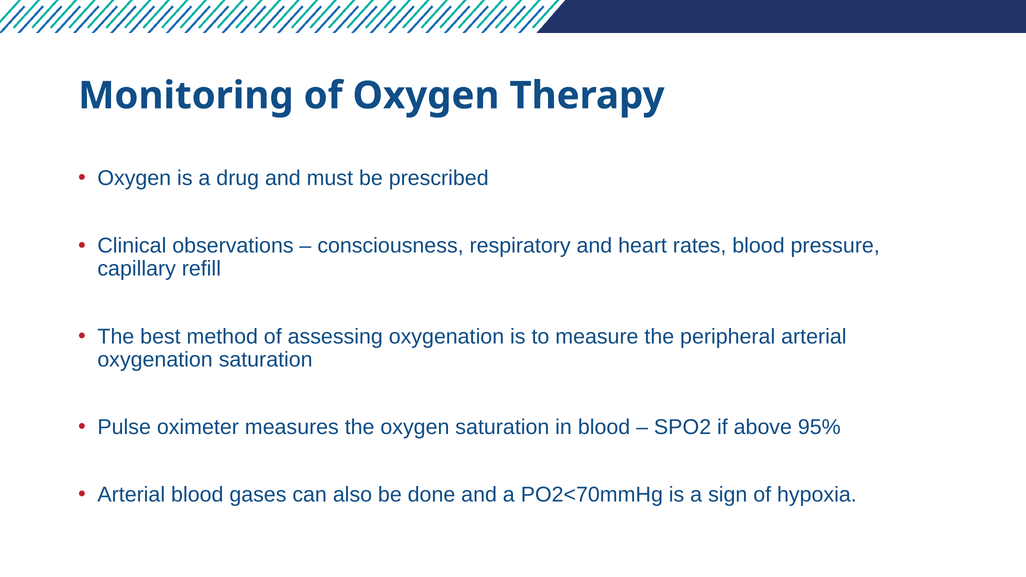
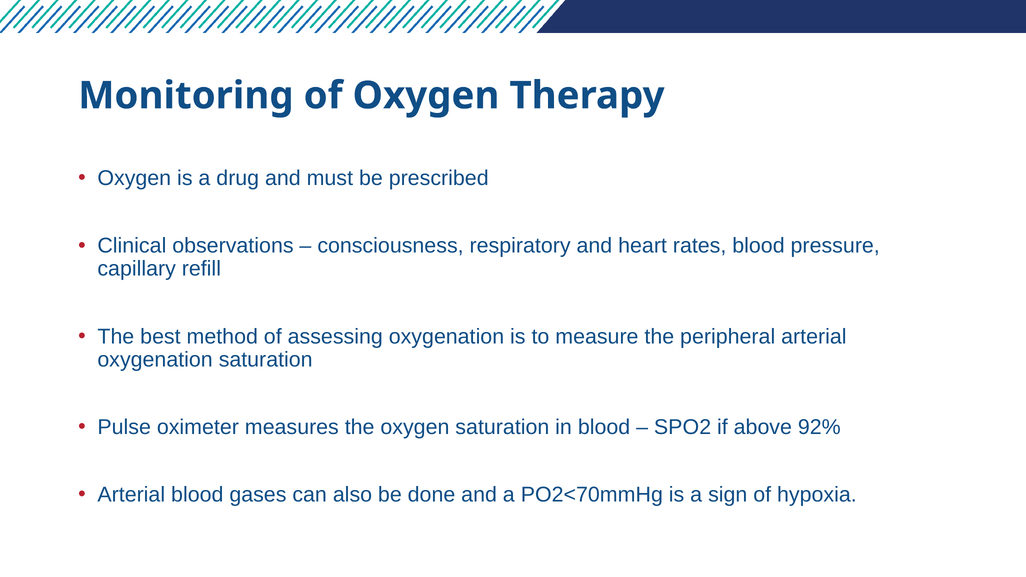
95%: 95% -> 92%
